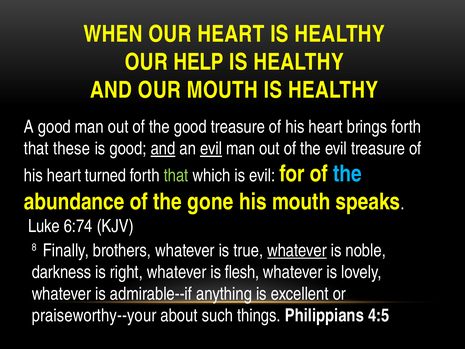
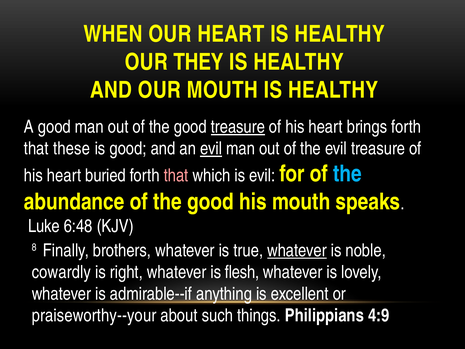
HELP: HELP -> THEY
treasure at (238, 127) underline: none -> present
and at (163, 148) underline: present -> none
turned: turned -> buried
that at (176, 175) colour: light green -> pink
abundance of the gone: gone -> good
6:74: 6:74 -> 6:48
darkness: darkness -> cowardly
4:5: 4:5 -> 4:9
